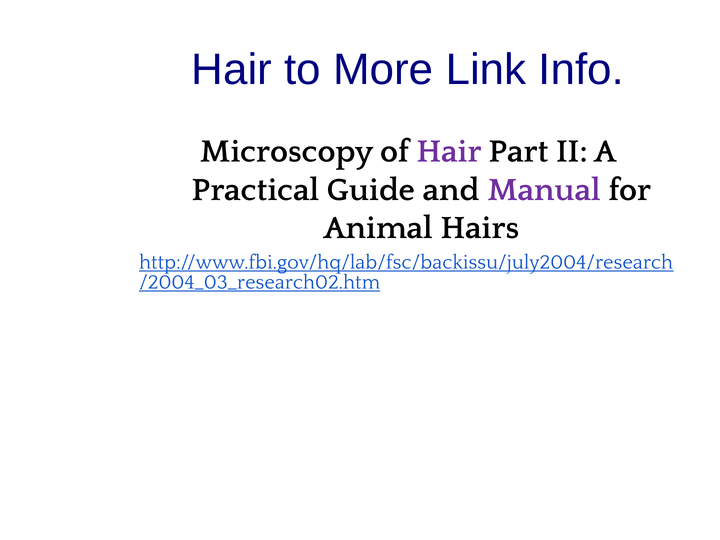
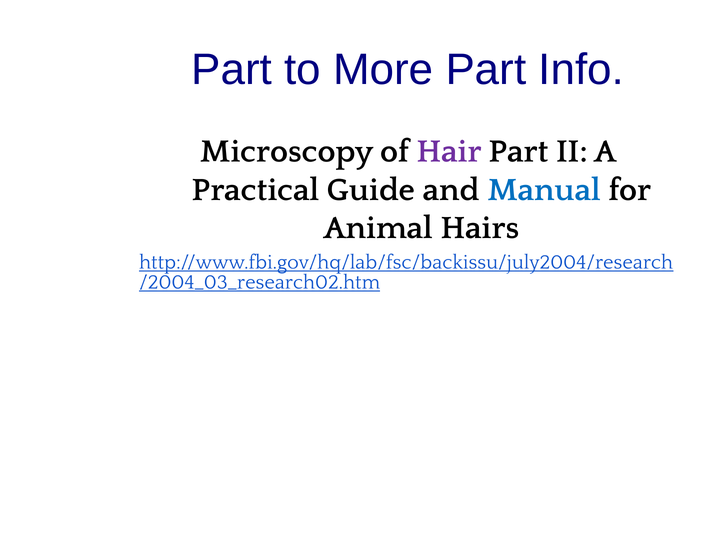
Hair at (232, 70): Hair -> Part
More Link: Link -> Part
Manual colour: purple -> blue
